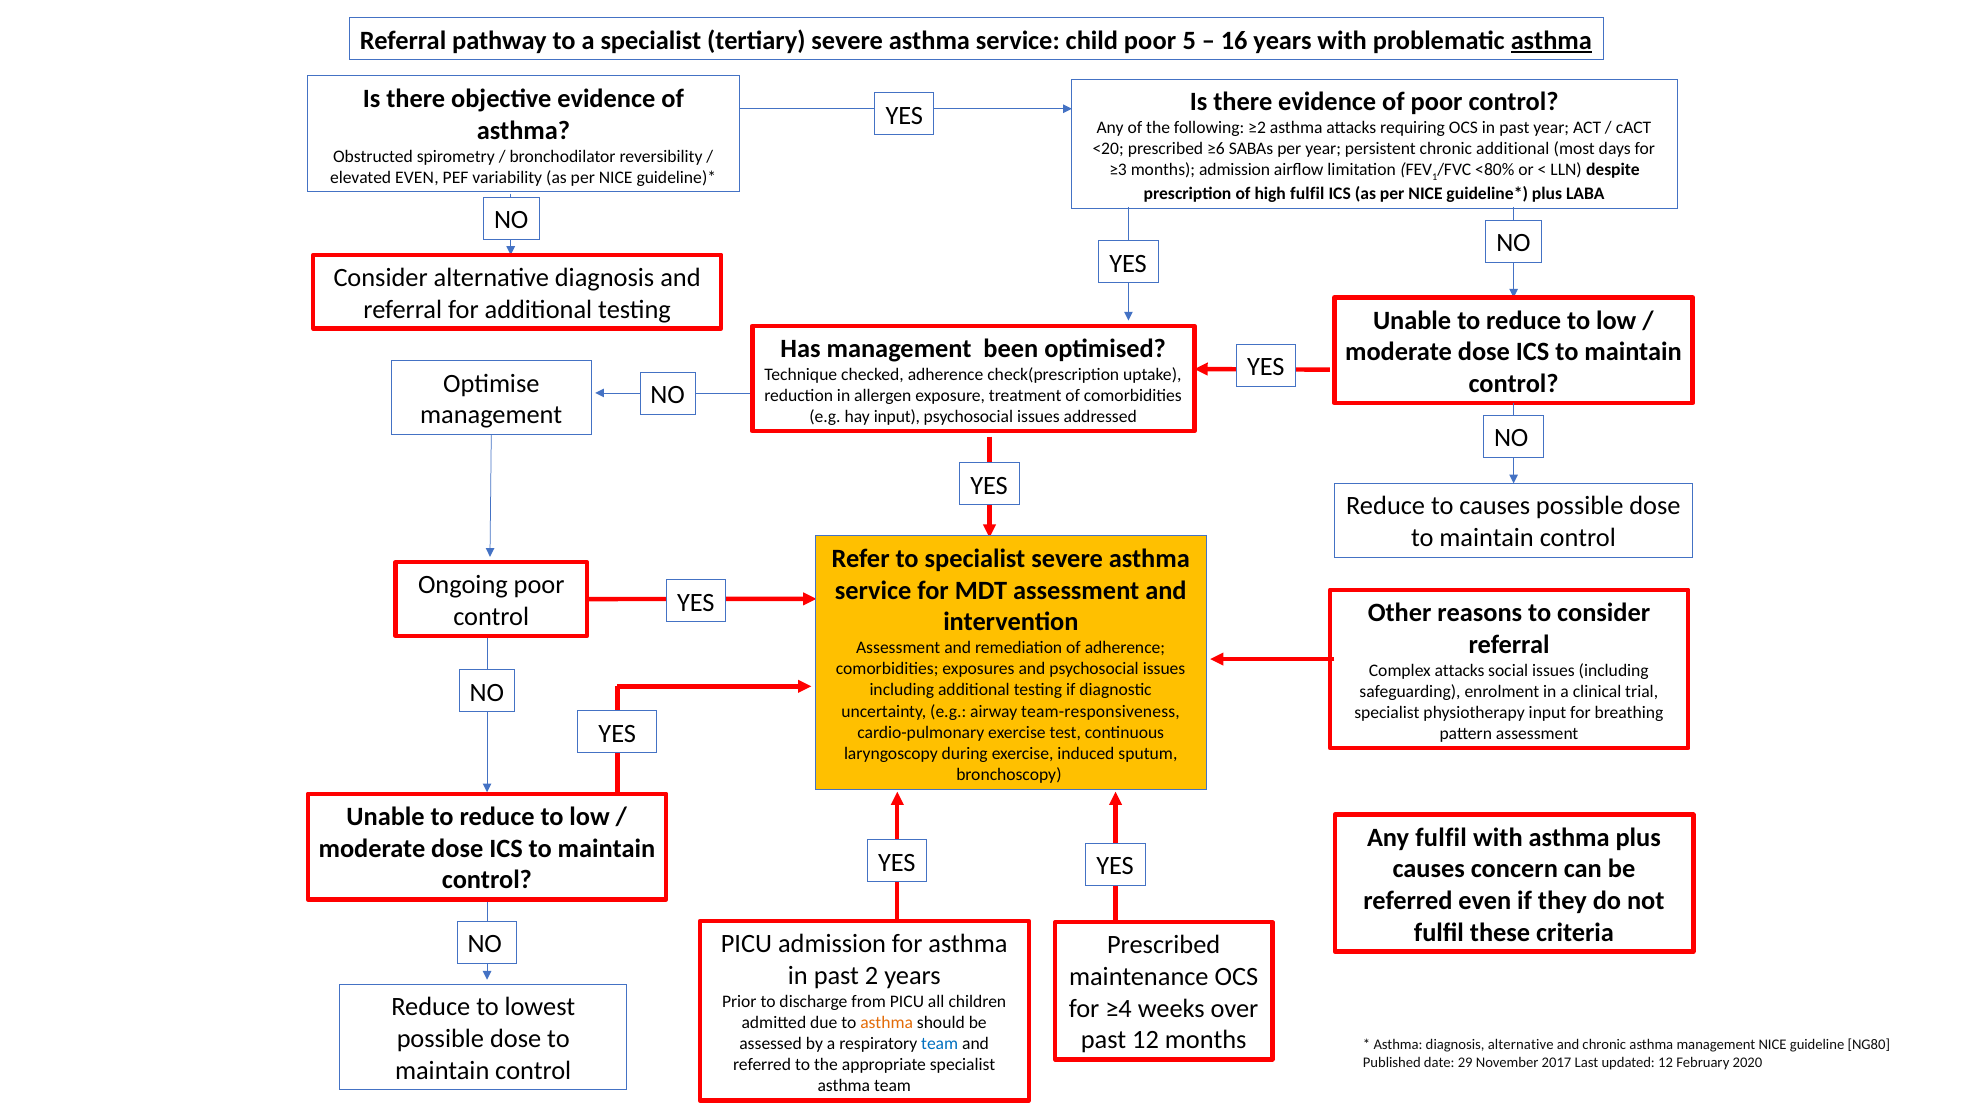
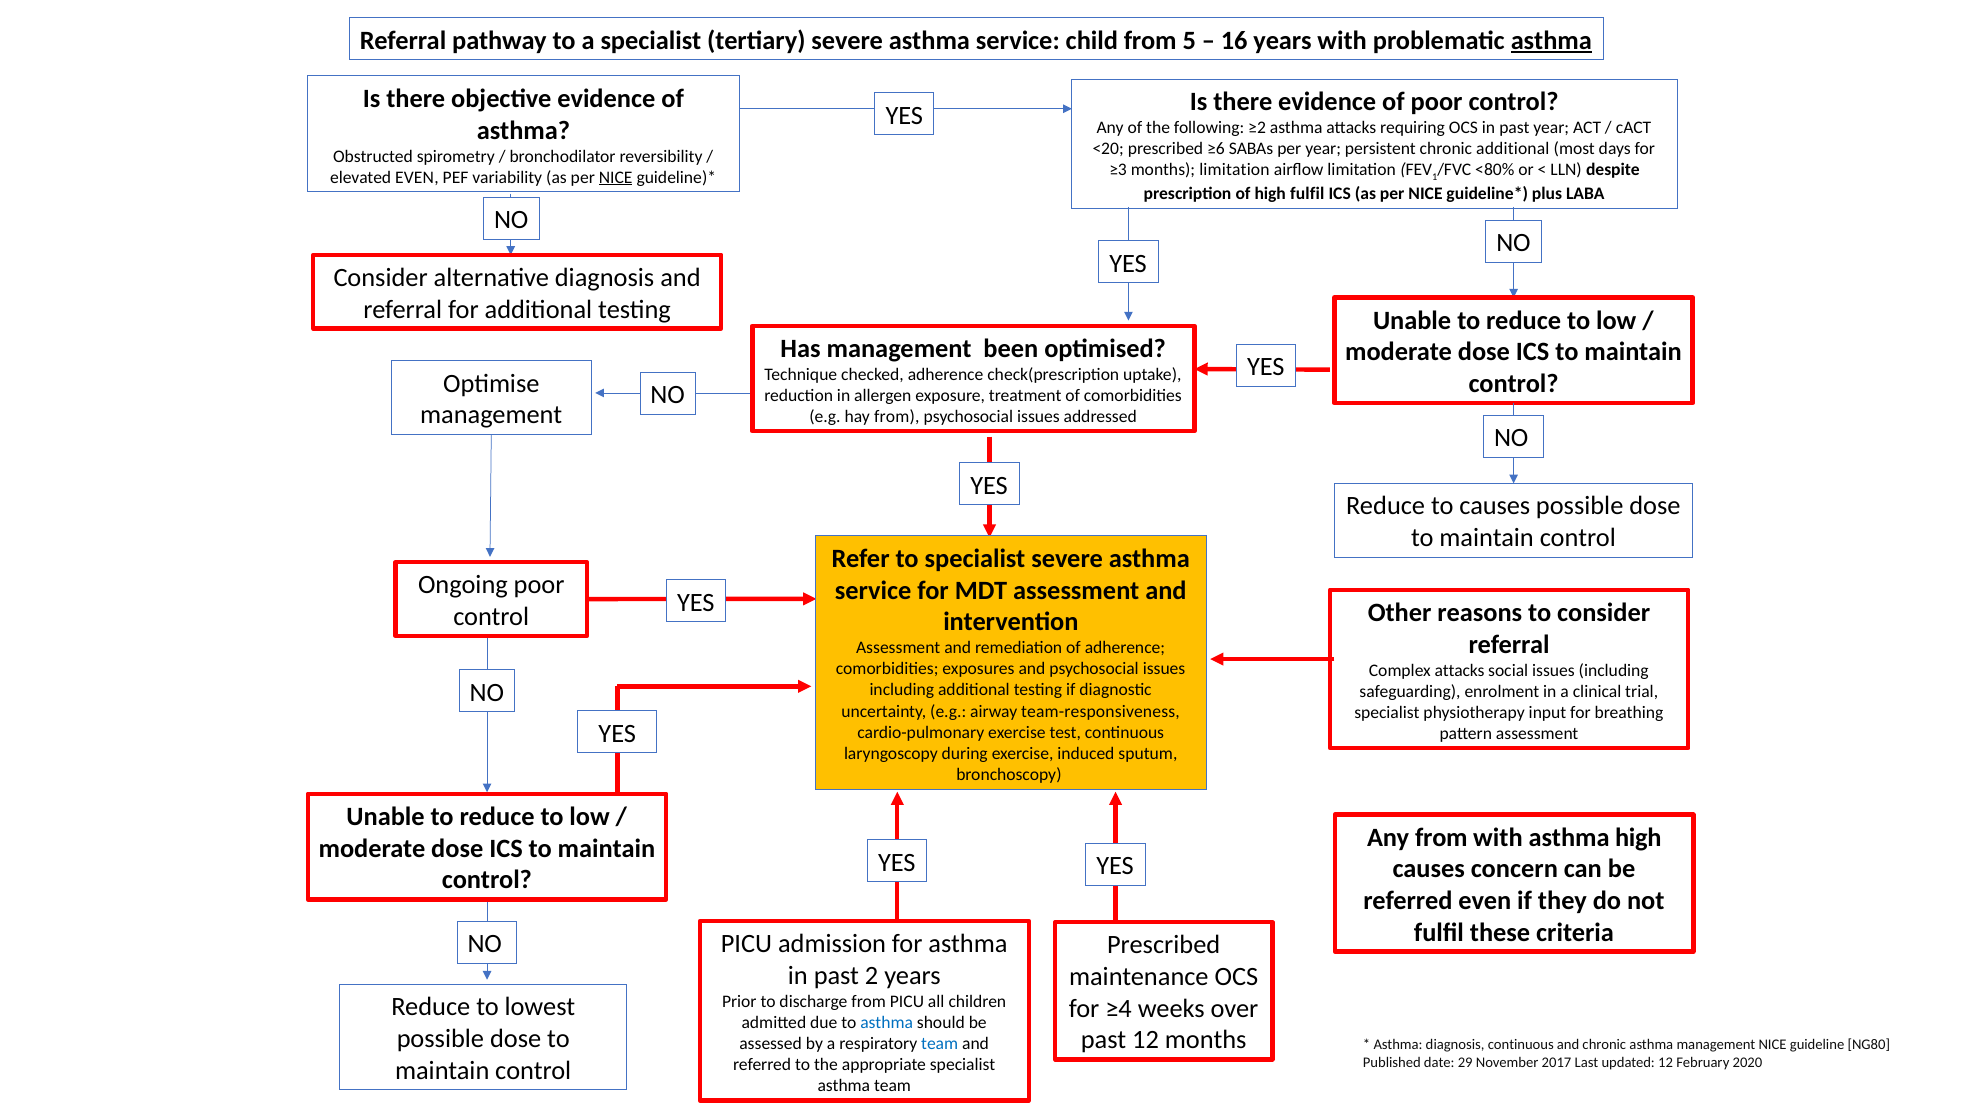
child poor: poor -> from
months admission: admission -> limitation
NICE at (616, 177) underline: none -> present
hay input: input -> from
Any fulfil: fulfil -> from
asthma plus: plus -> high
asthma at (887, 1022) colour: orange -> blue
diagnosis alternative: alternative -> continuous
